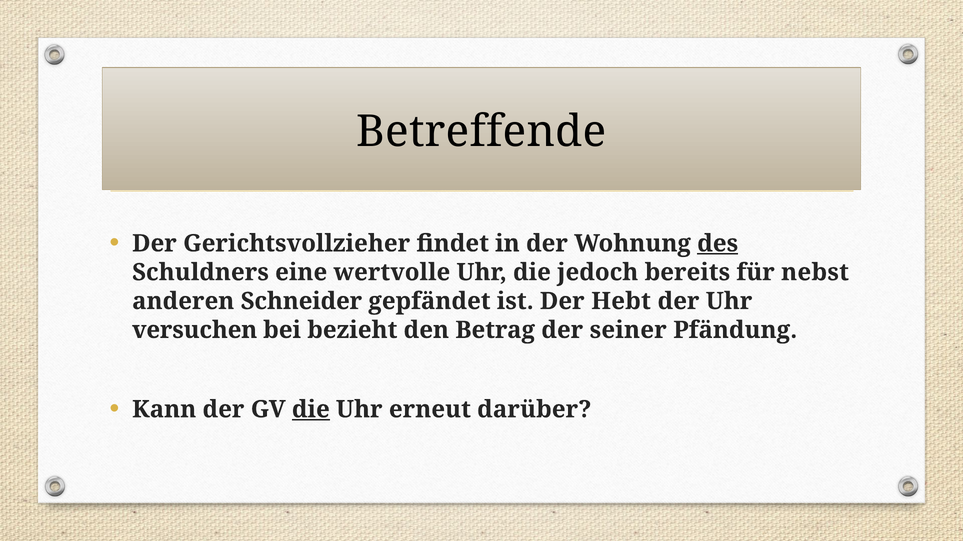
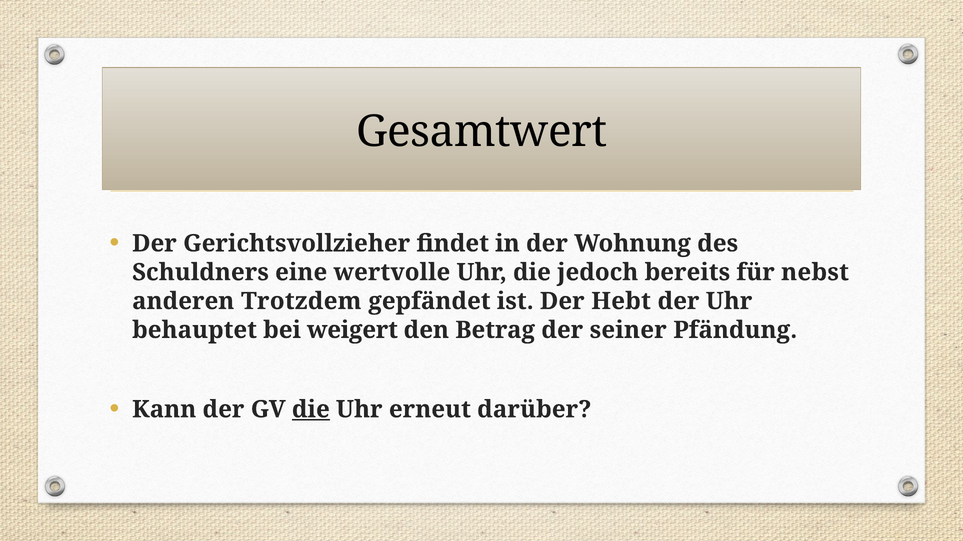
Betreffende: Betreffende -> Gesamtwert
des underline: present -> none
Schneider: Schneider -> Trotzdem
versuchen: versuchen -> behauptet
bezieht: bezieht -> weigert
